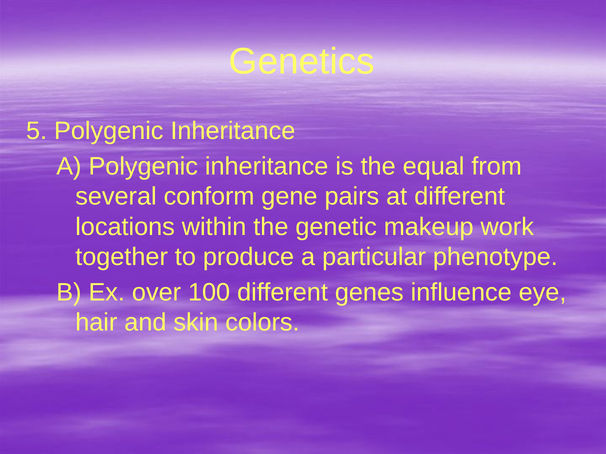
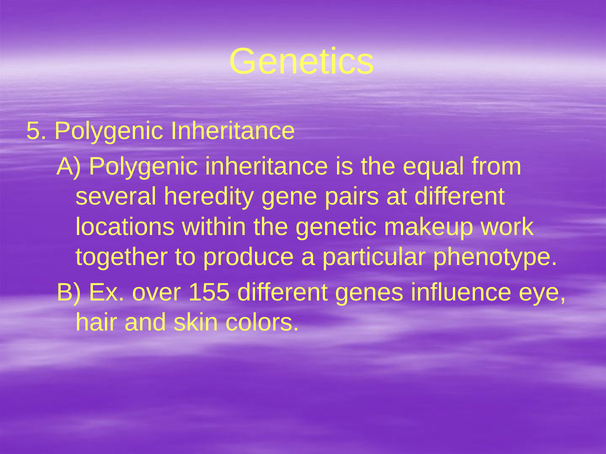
conform: conform -> heredity
100: 100 -> 155
